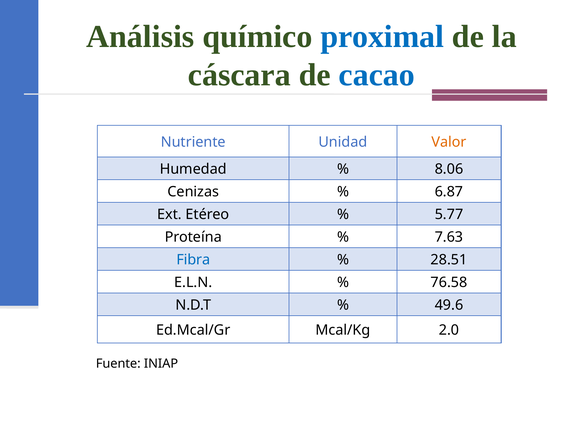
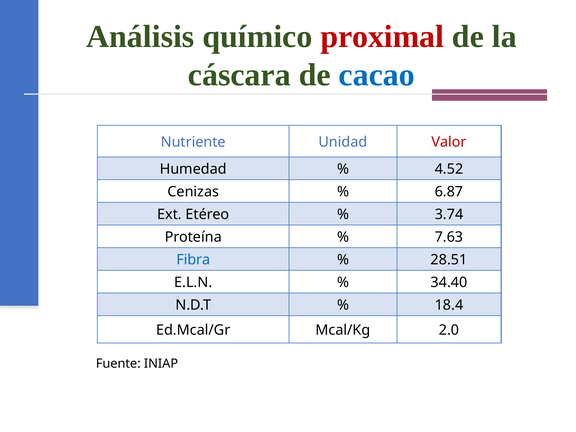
proximal colour: blue -> red
Valor colour: orange -> red
8.06: 8.06 -> 4.52
5.77: 5.77 -> 3.74
76.58: 76.58 -> 34.40
49.6: 49.6 -> 18.4
